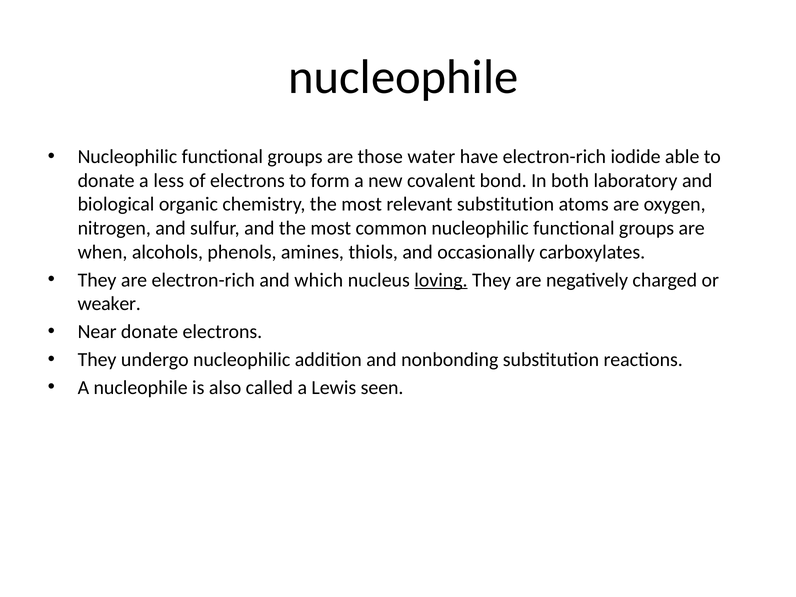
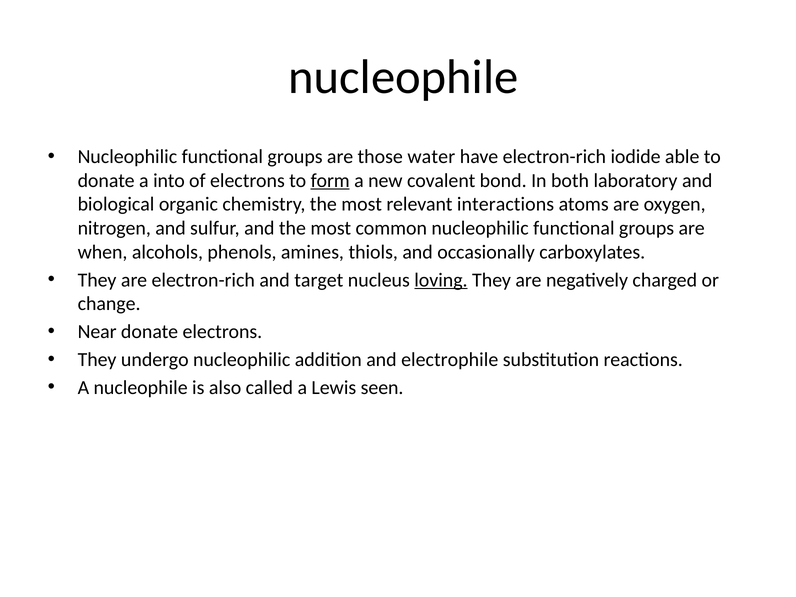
less: less -> into
form underline: none -> present
relevant substitution: substitution -> interactions
which: which -> target
weaker: weaker -> change
nonbonding: nonbonding -> electrophile
